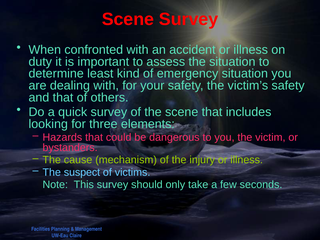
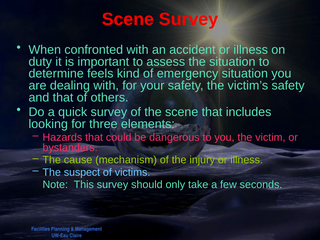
least: least -> feels
